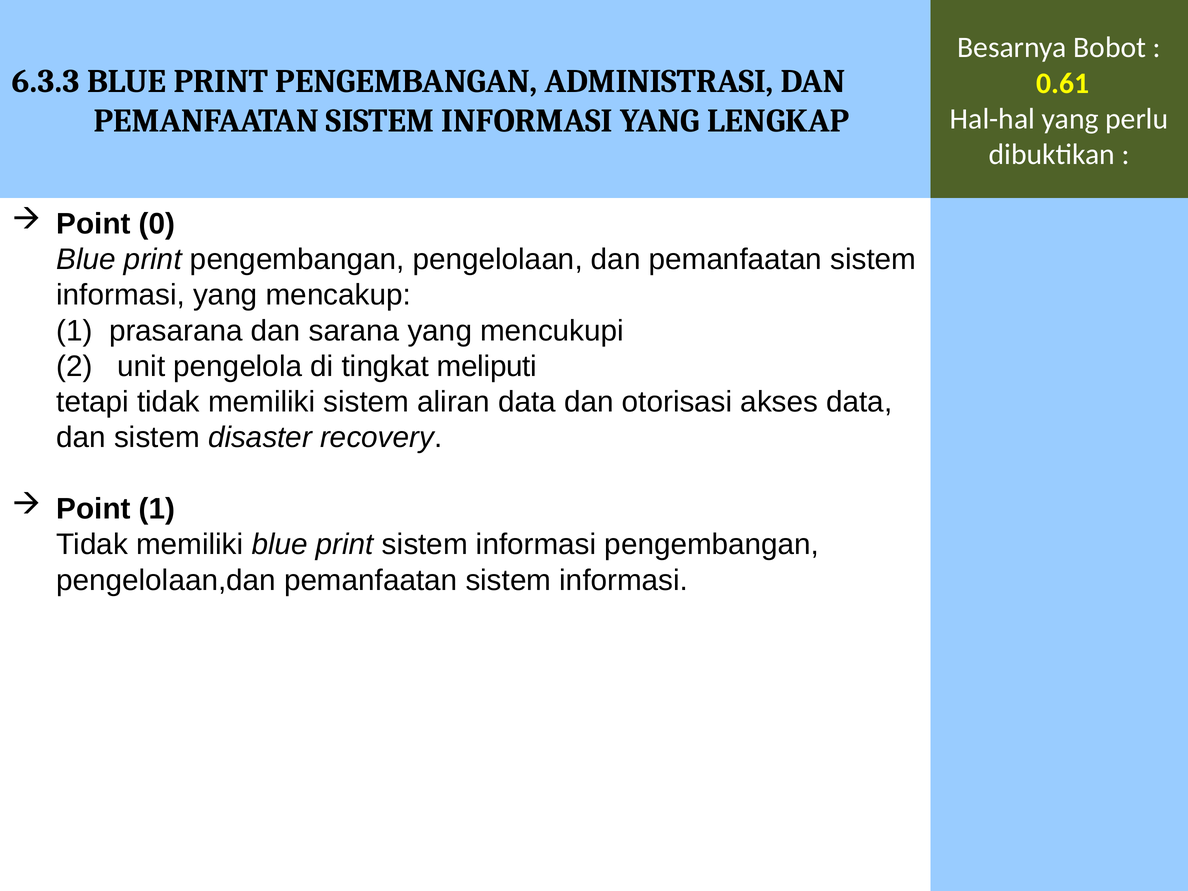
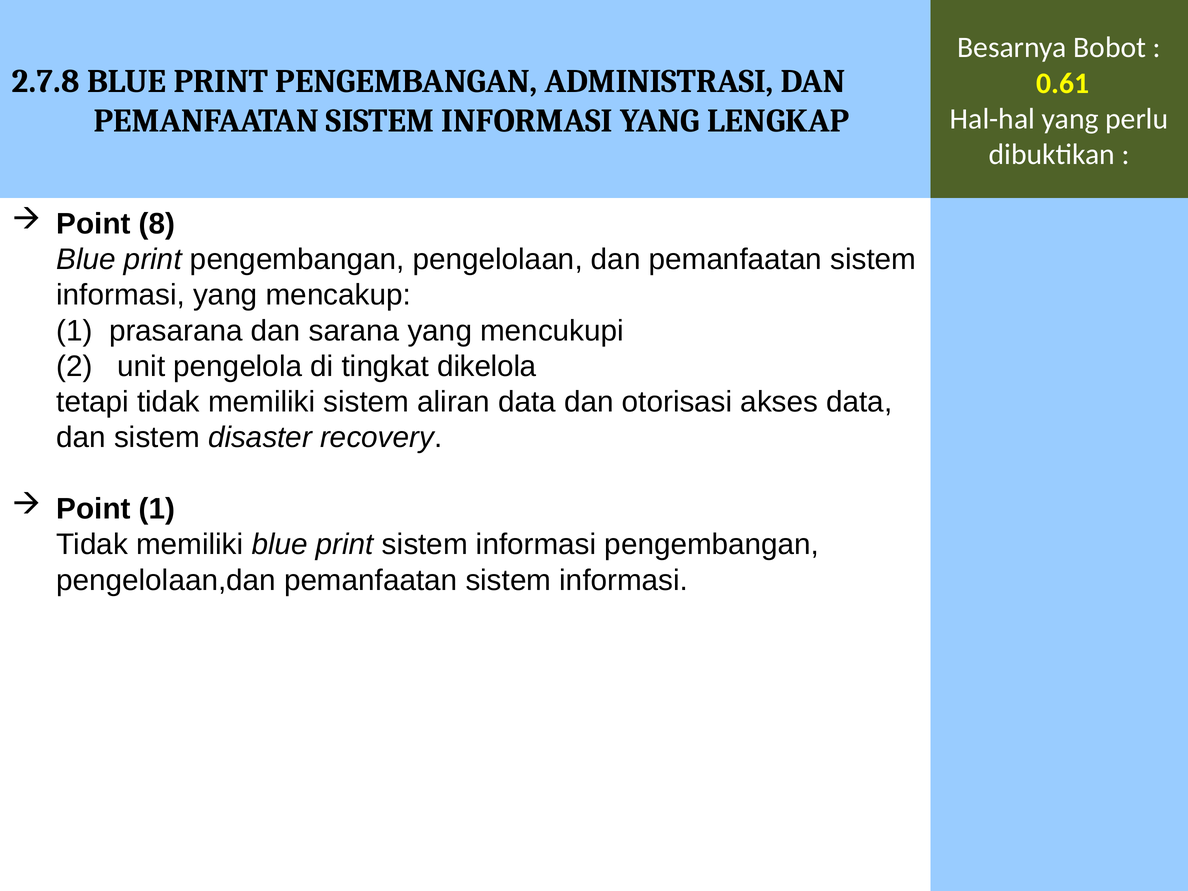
6.3.3: 6.3.3 -> 2.7.8
0: 0 -> 8
meliputi: meliputi -> dikelola
